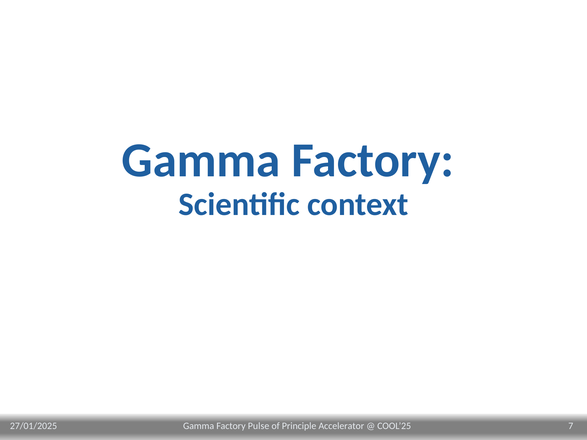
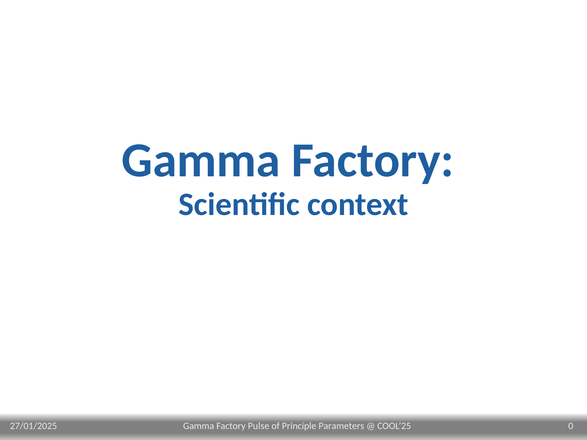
Accelerator: Accelerator -> Parameters
7: 7 -> 0
